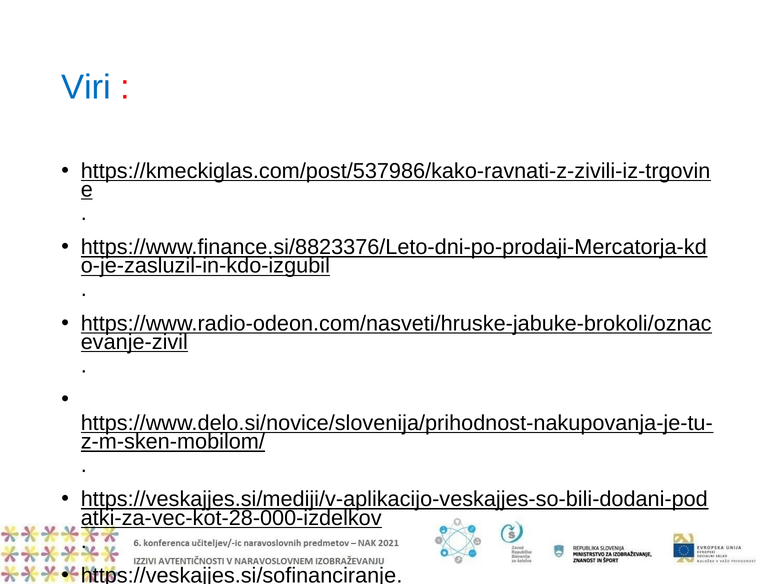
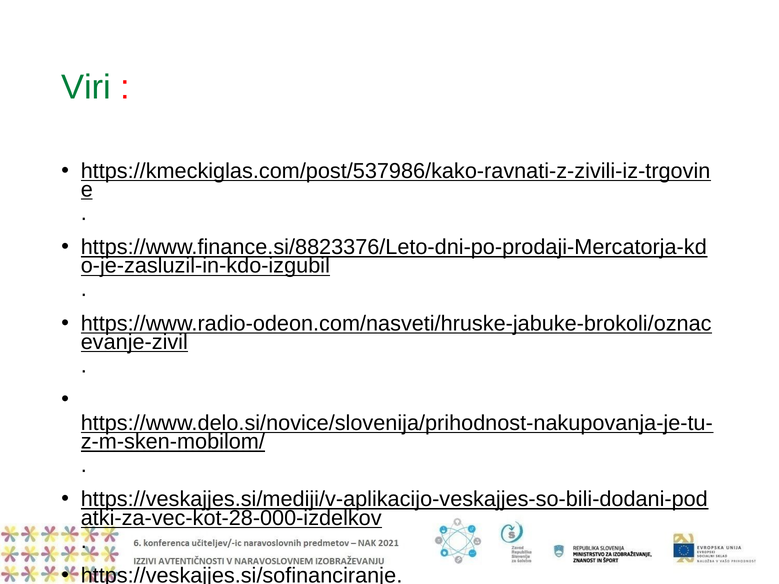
Viri colour: blue -> green
